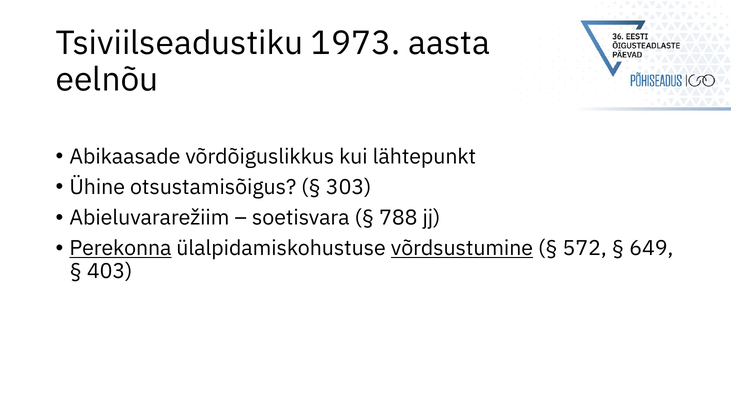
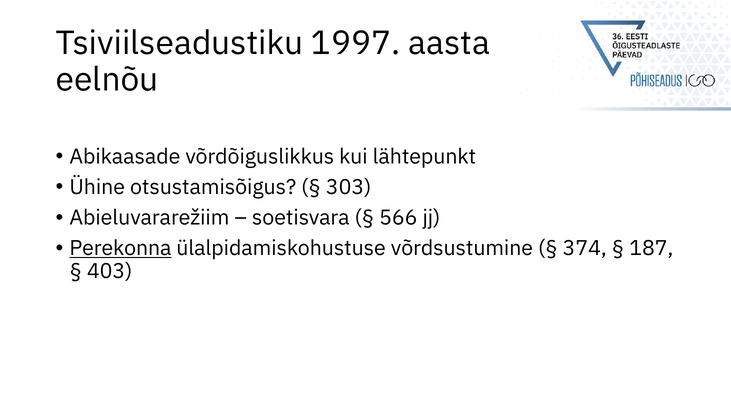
1973: 1973 -> 1997
788: 788 -> 566
võrdsustumine underline: present -> none
572: 572 -> 374
649: 649 -> 187
